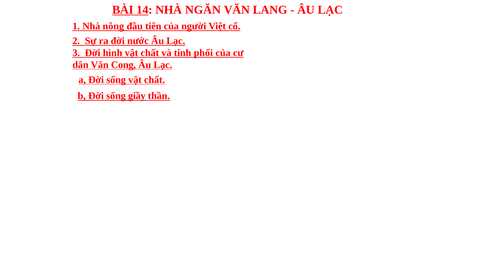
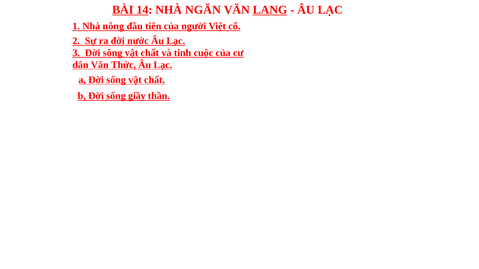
LANG underline: none -> present
hình: hình -> sông
phối: phối -> cuộc
Cong: Cong -> Thức
